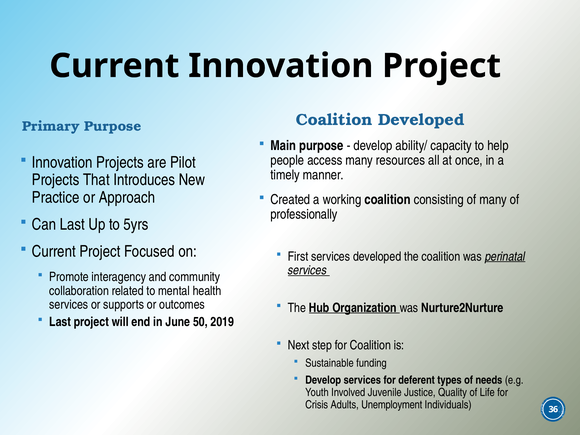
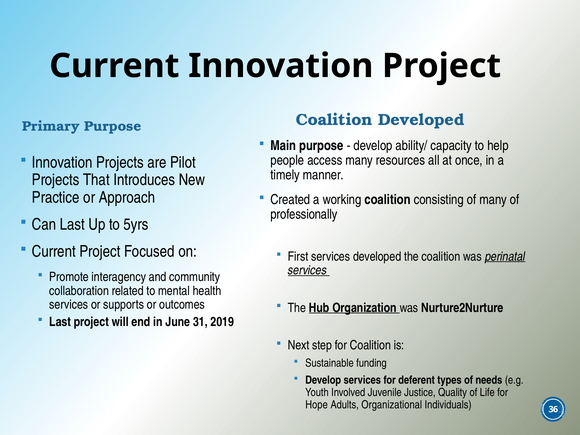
50: 50 -> 31
Crisis: Crisis -> Hope
Unemployment: Unemployment -> Organizational
